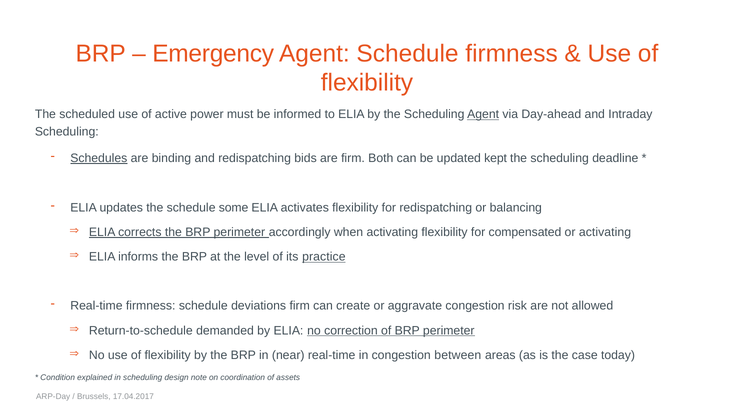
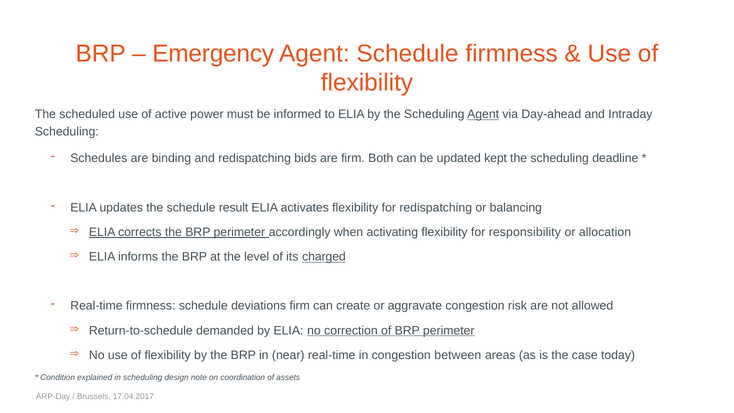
Schedules underline: present -> none
some: some -> result
compensated: compensated -> responsibility
or activating: activating -> allocation
practice: practice -> charged
